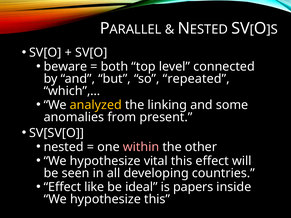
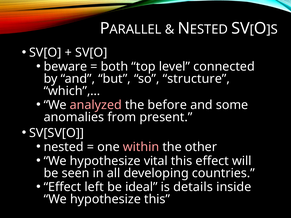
repeated: repeated -> structure
analyzed colour: yellow -> pink
linking: linking -> before
like: like -> left
papers: papers -> details
